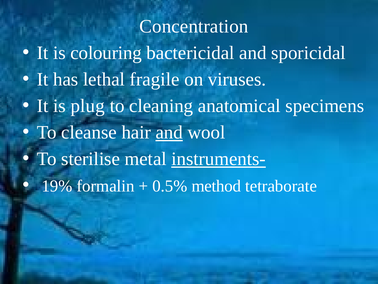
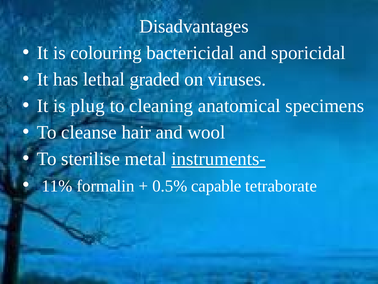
Concentration: Concentration -> Disadvantages
fragile: fragile -> graded
and at (169, 132) underline: present -> none
19%: 19% -> 11%
method: method -> capable
